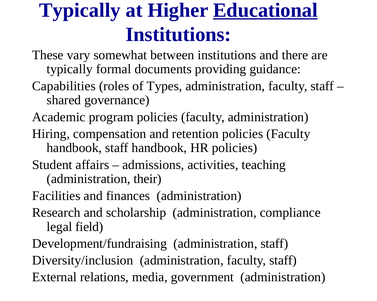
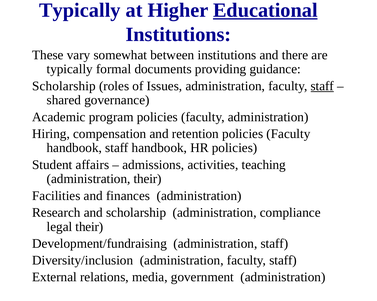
Capabilities at (64, 86): Capabilities -> Scholarship
Types: Types -> Issues
staff at (322, 86) underline: none -> present
legal field: field -> their
